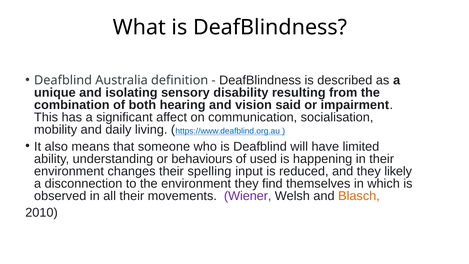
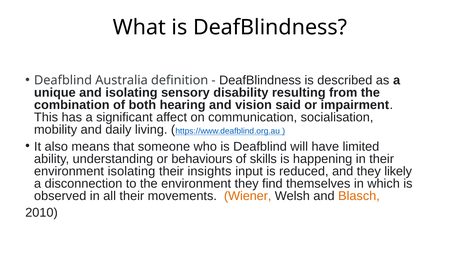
used: used -> skills
environment changes: changes -> isolating
spelling: spelling -> insights
Wiener colour: purple -> orange
